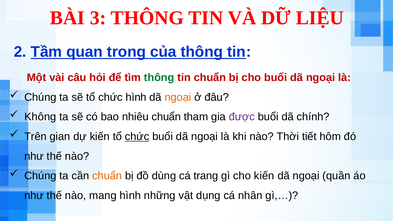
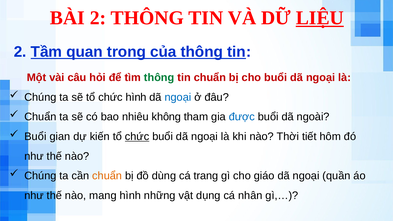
BÀI 3: 3 -> 2
LIỆU underline: none -> present
ngoại at (178, 97) colour: orange -> blue
Không at (40, 117): Không -> Chuẩn
nhiêu chuẩn: chuẩn -> không
được colour: purple -> blue
chính: chính -> ngoài
Trên at (35, 137): Trên -> Buổi
cho kiến: kiến -> giáo
